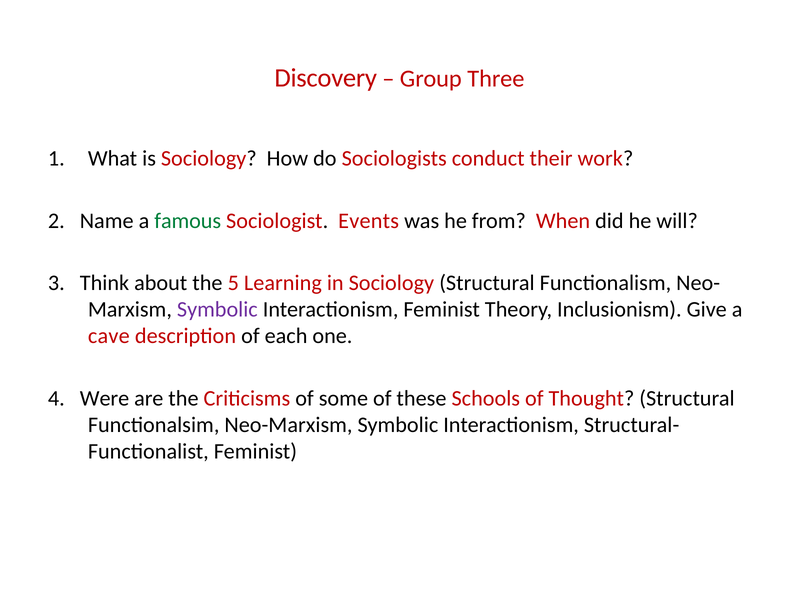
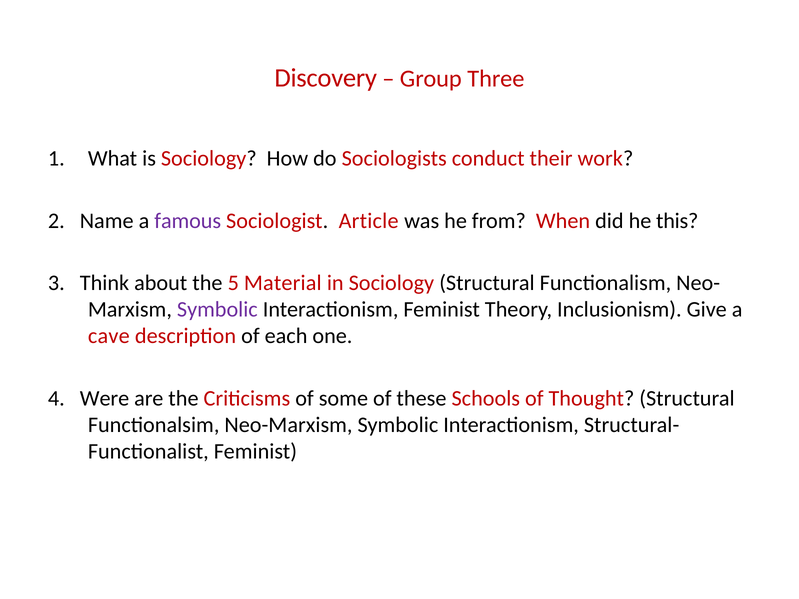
famous colour: green -> purple
Events: Events -> Article
will: will -> this
Learning: Learning -> Material
